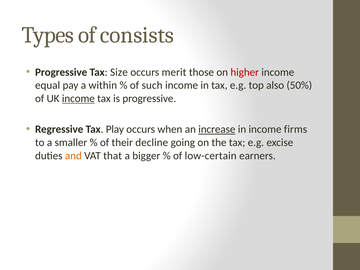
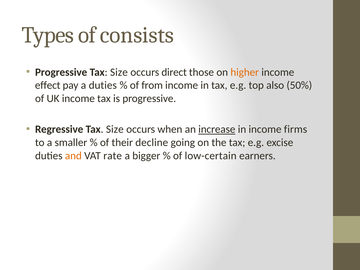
merit: merit -> direct
higher colour: red -> orange
equal: equal -> effect
a within: within -> duties
such: such -> from
income at (78, 99) underline: present -> none
Regressive Tax Play: Play -> Size
that: that -> rate
